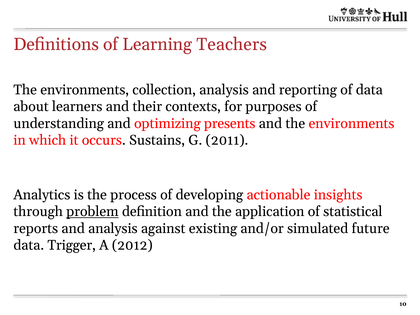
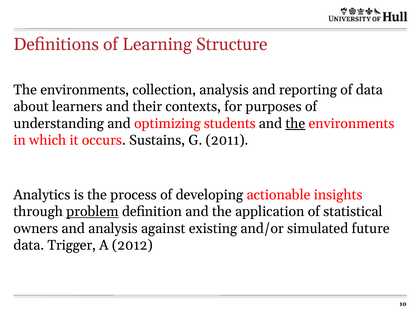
Teachers: Teachers -> Structure
presents: presents -> students
the at (295, 123) underline: none -> present
reports: reports -> owners
